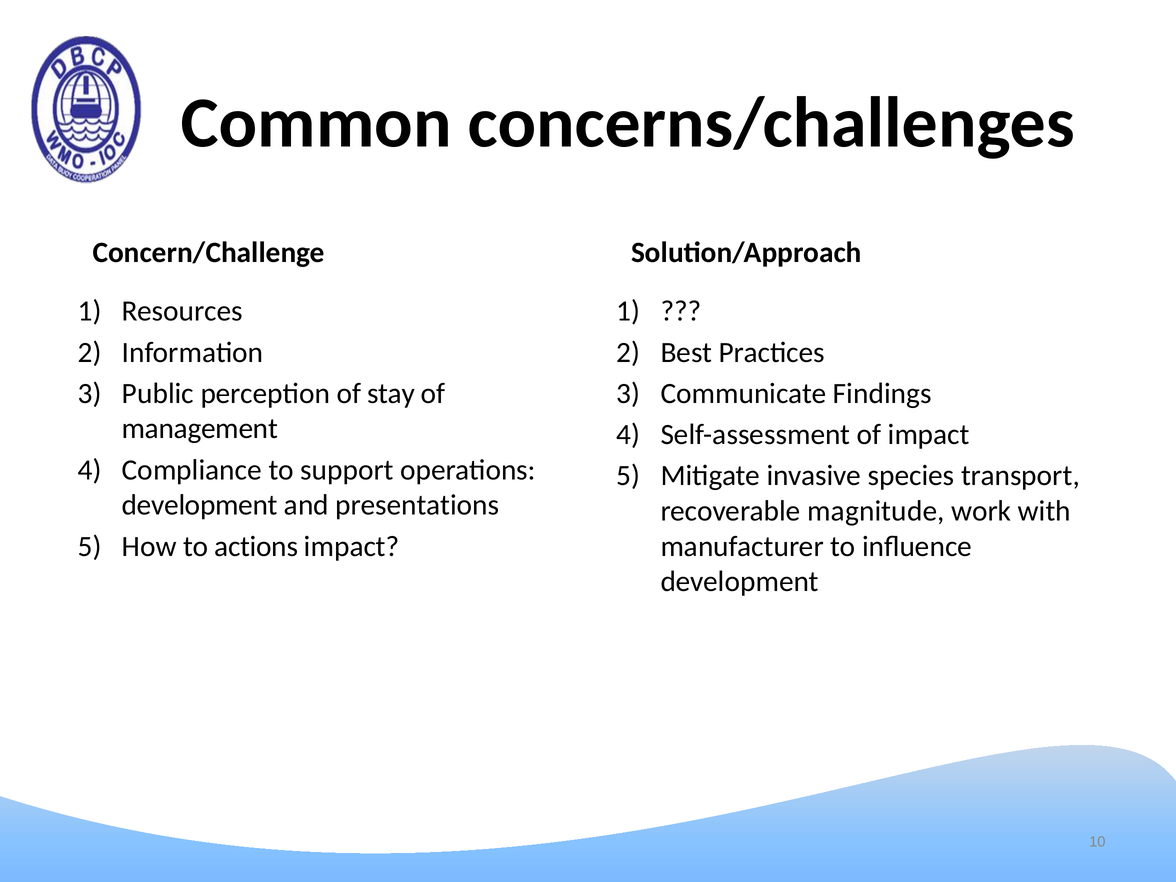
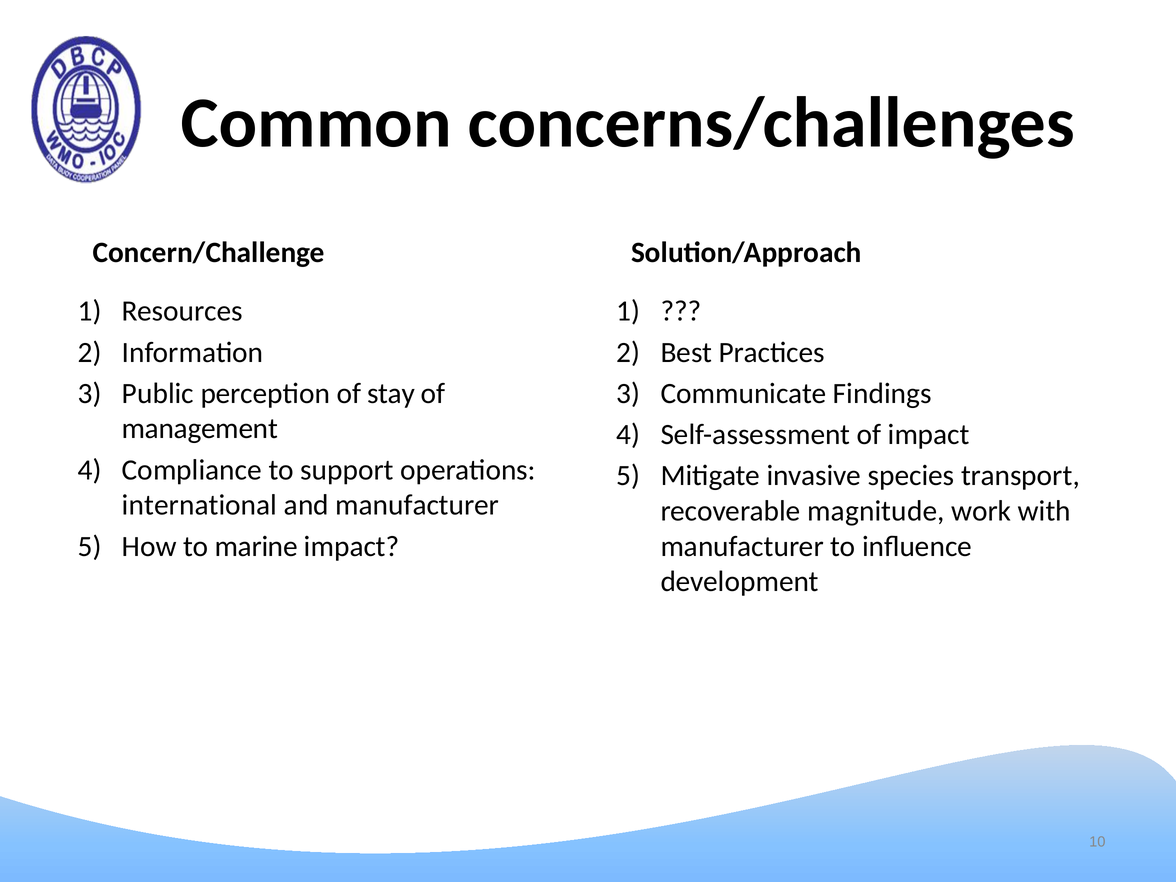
development at (200, 505): development -> international
and presentations: presentations -> manufacturer
actions: actions -> marine
